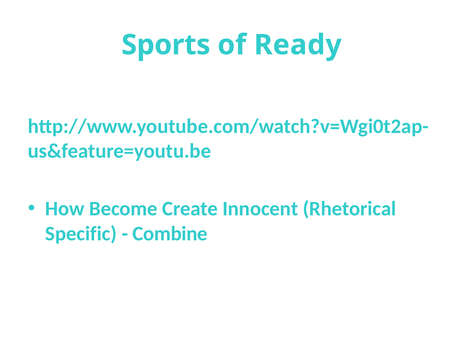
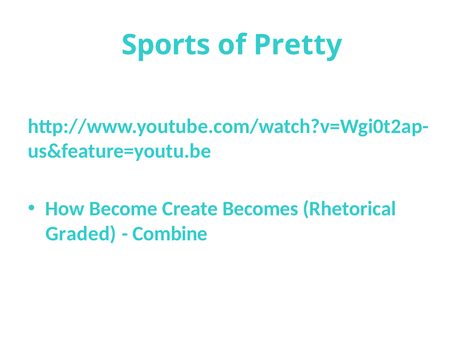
Ready: Ready -> Pretty
Innocent: Innocent -> Becomes
Specific: Specific -> Graded
